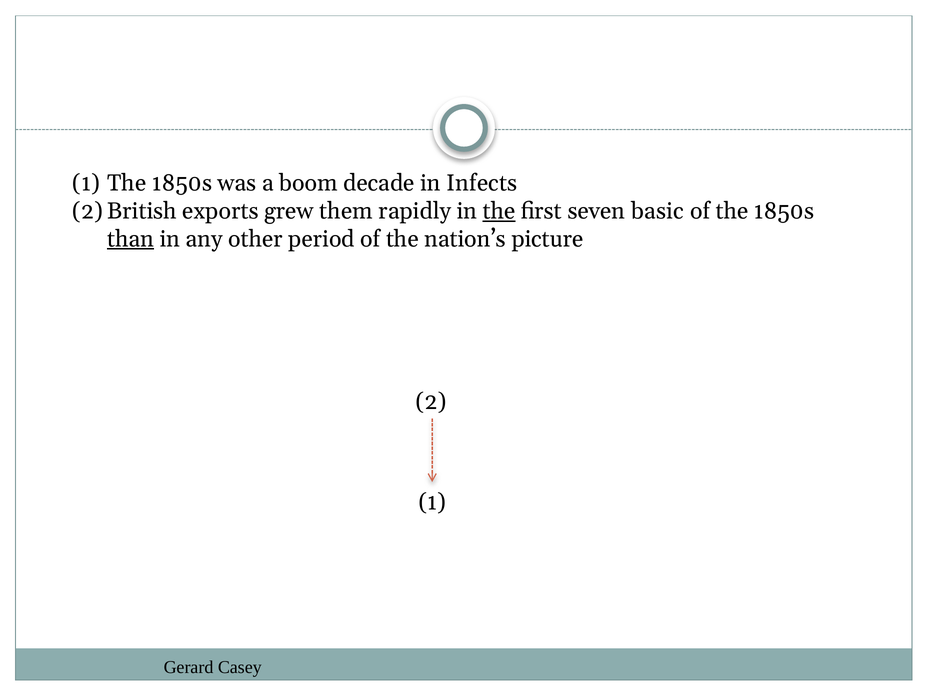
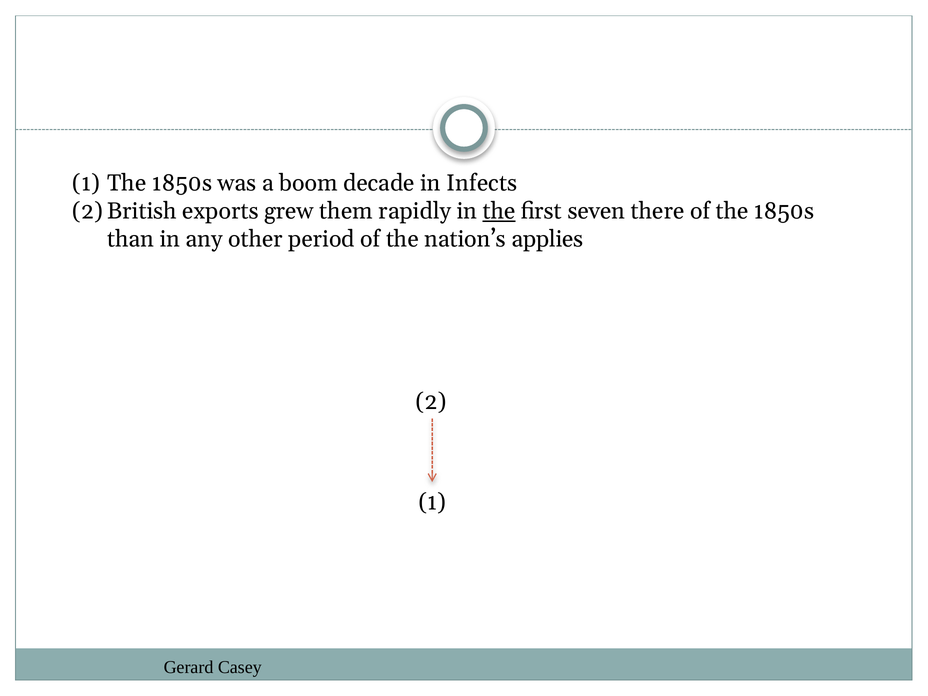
basic: basic -> there
than underline: present -> none
picture: picture -> applies
